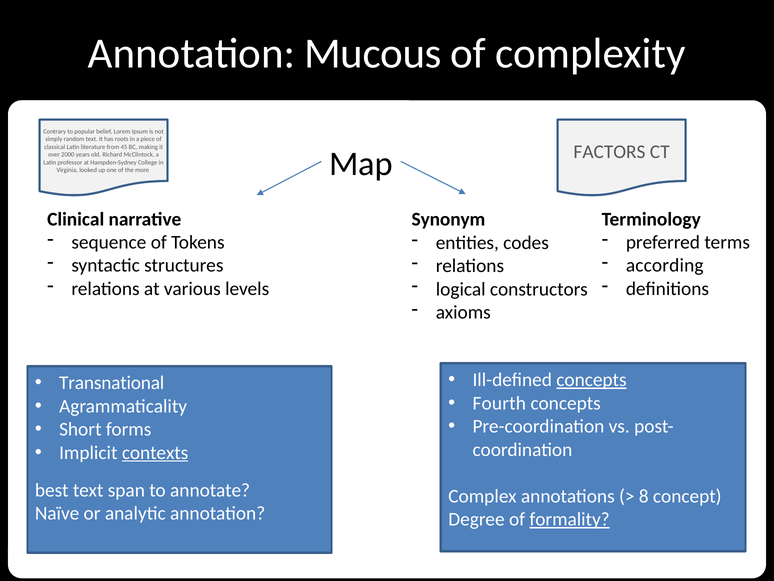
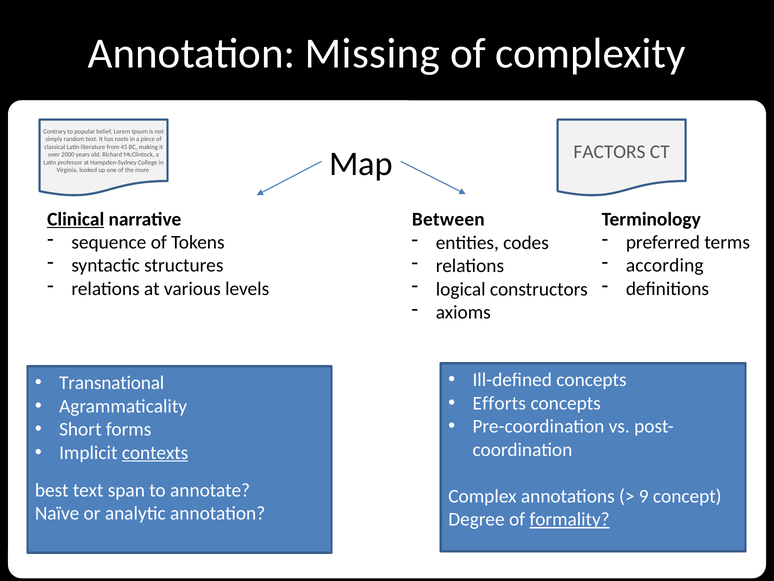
Mucous: Mucous -> Missing
Clinical underline: none -> present
Synonym: Synonym -> Between
concepts at (591, 380) underline: present -> none
Fourth: Fourth -> Efforts
8: 8 -> 9
